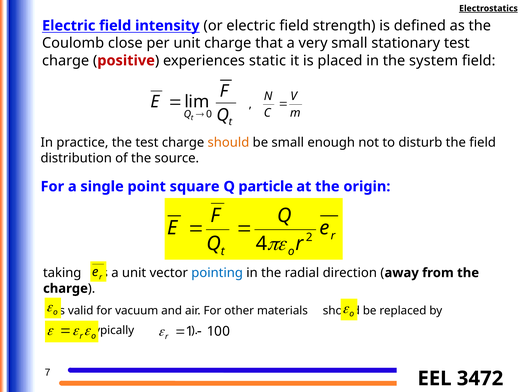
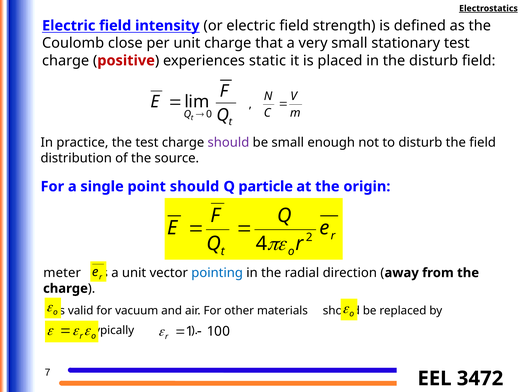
the system: system -> disturb
should at (228, 143) colour: orange -> purple
point square: square -> should
taking: taking -> meter
